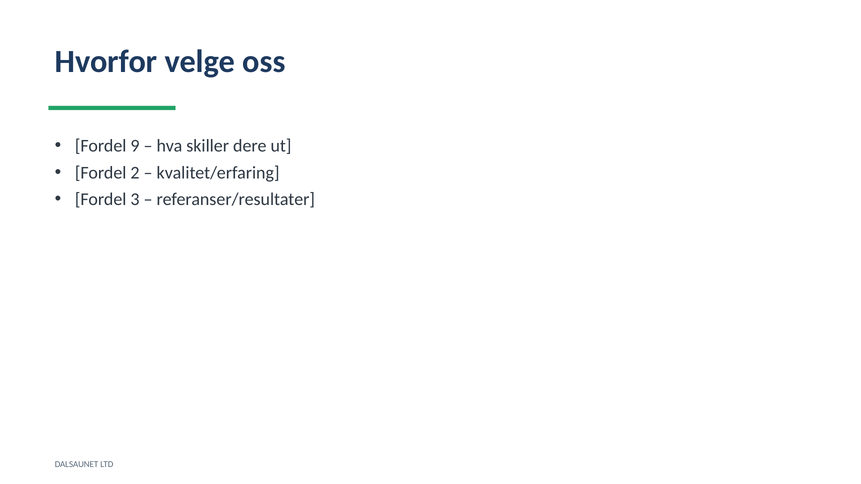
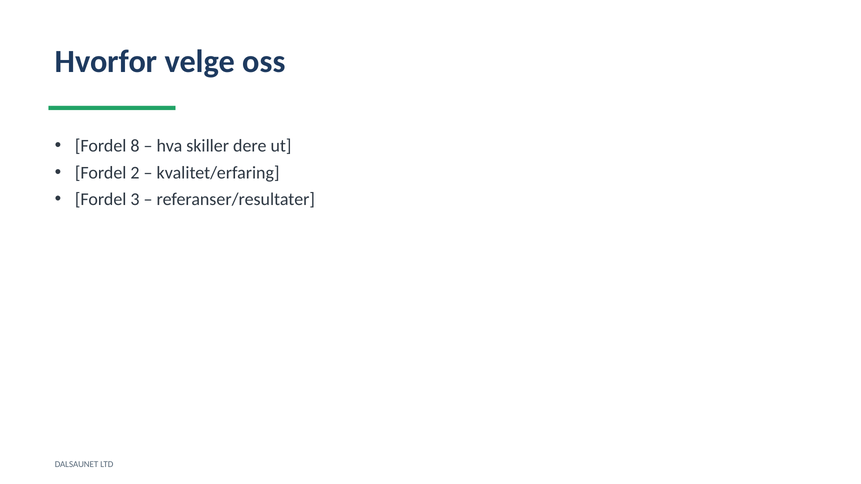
9: 9 -> 8
